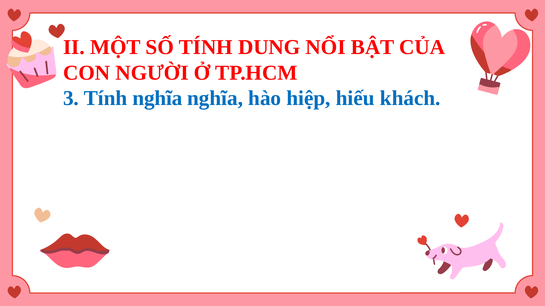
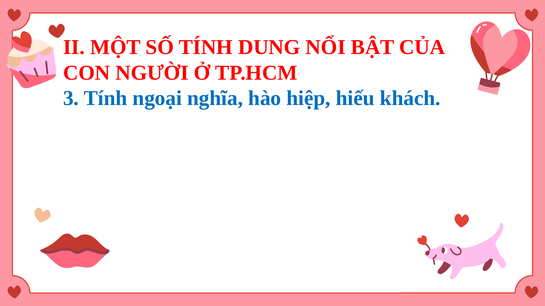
Tính nghĩa: nghĩa -> ngoại
